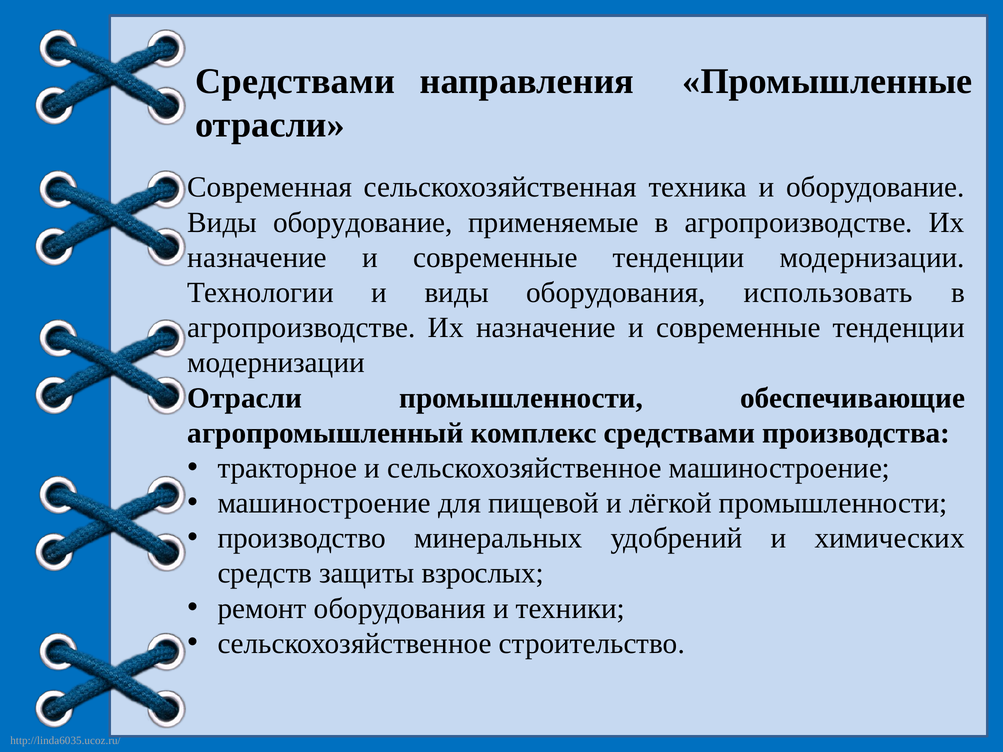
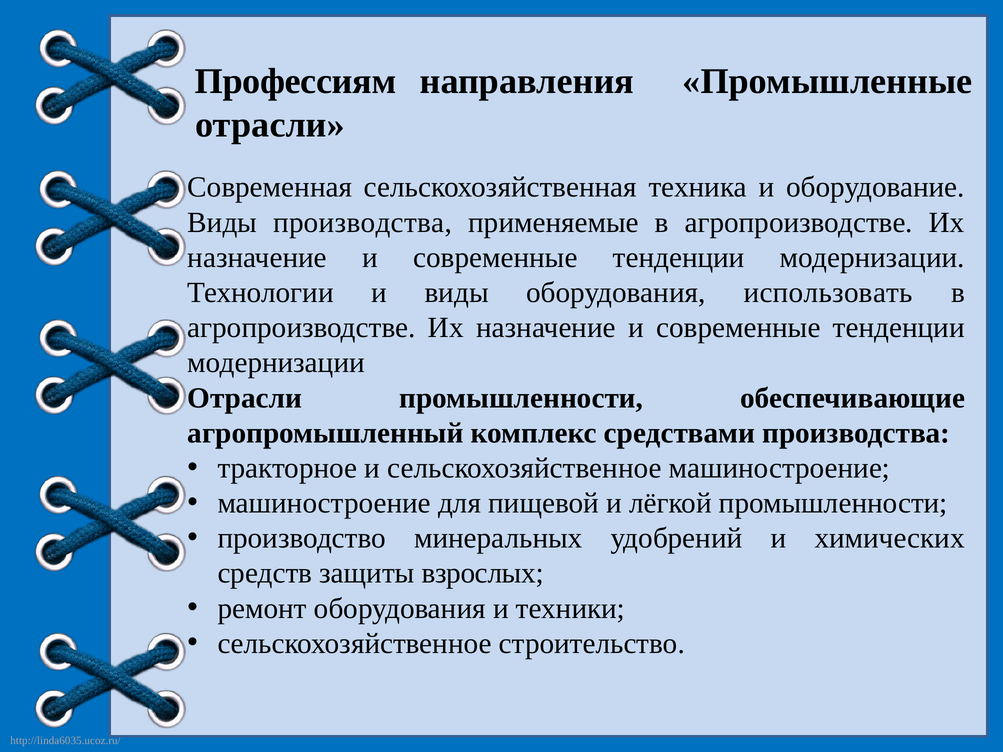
Средствами at (295, 81): Средствами -> Профессиям
Виды оборудование: оборудование -> производства
